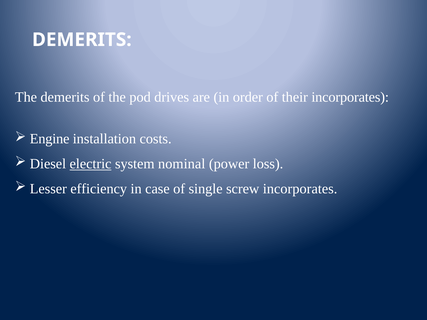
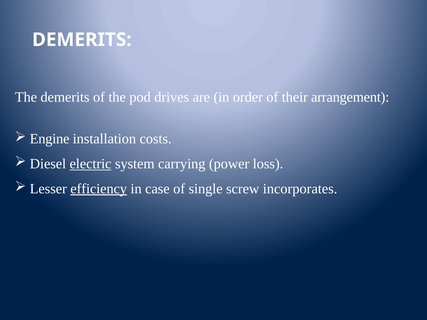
their incorporates: incorporates -> arrangement
nominal: nominal -> carrying
efficiency underline: none -> present
